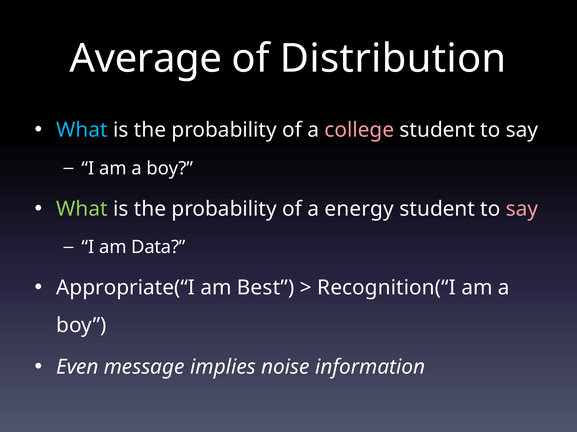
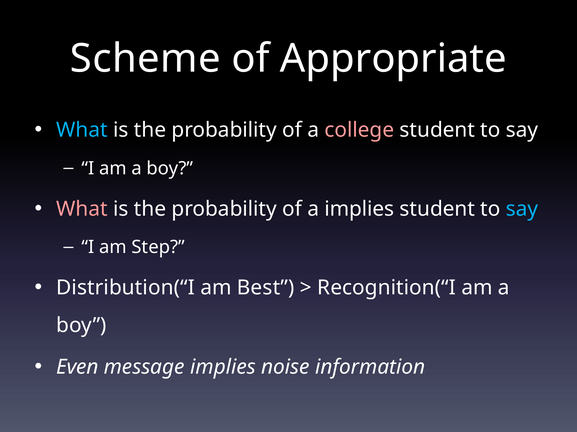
Average: Average -> Scheme
Distribution: Distribution -> Appropriate
What at (82, 209) colour: light green -> pink
a energy: energy -> implies
say at (522, 209) colour: pink -> light blue
Data: Data -> Step
Appropriate(“I: Appropriate(“I -> Distribution(“I
